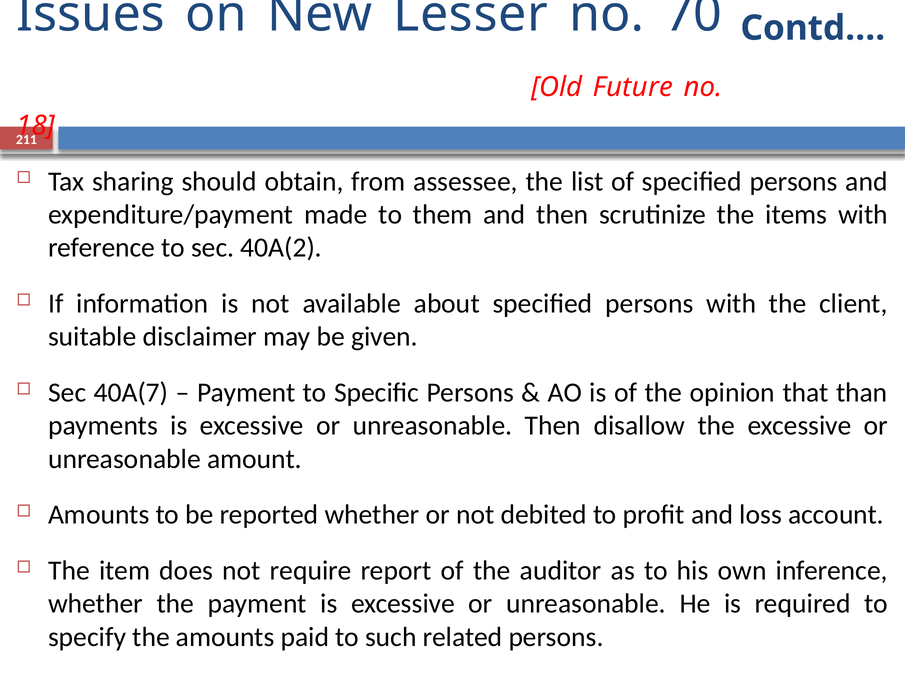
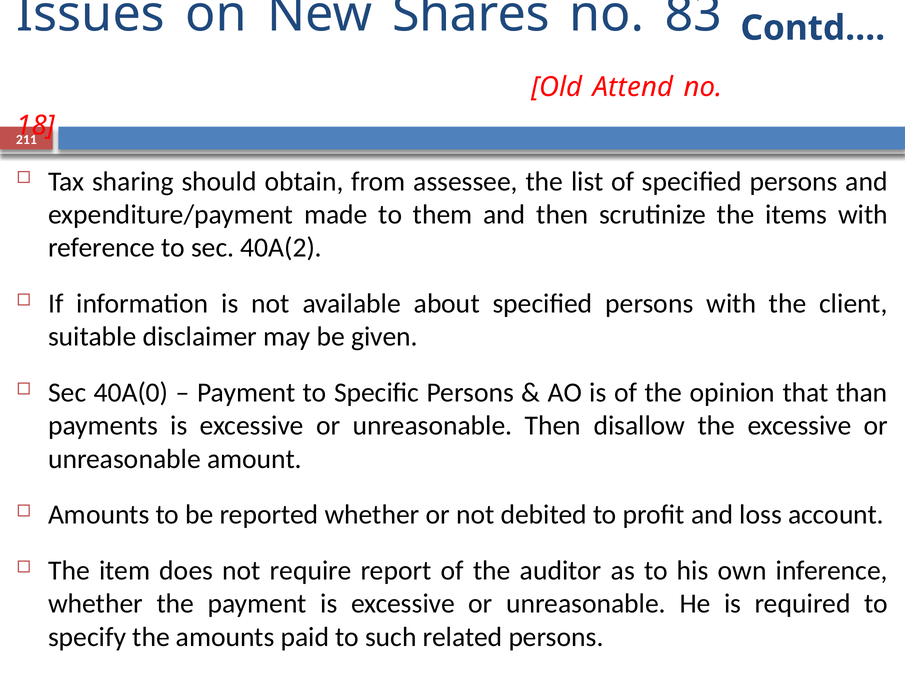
Lesser: Lesser -> Shares
70: 70 -> 83
Future: Future -> Attend
40A(7: 40A(7 -> 40A(0
